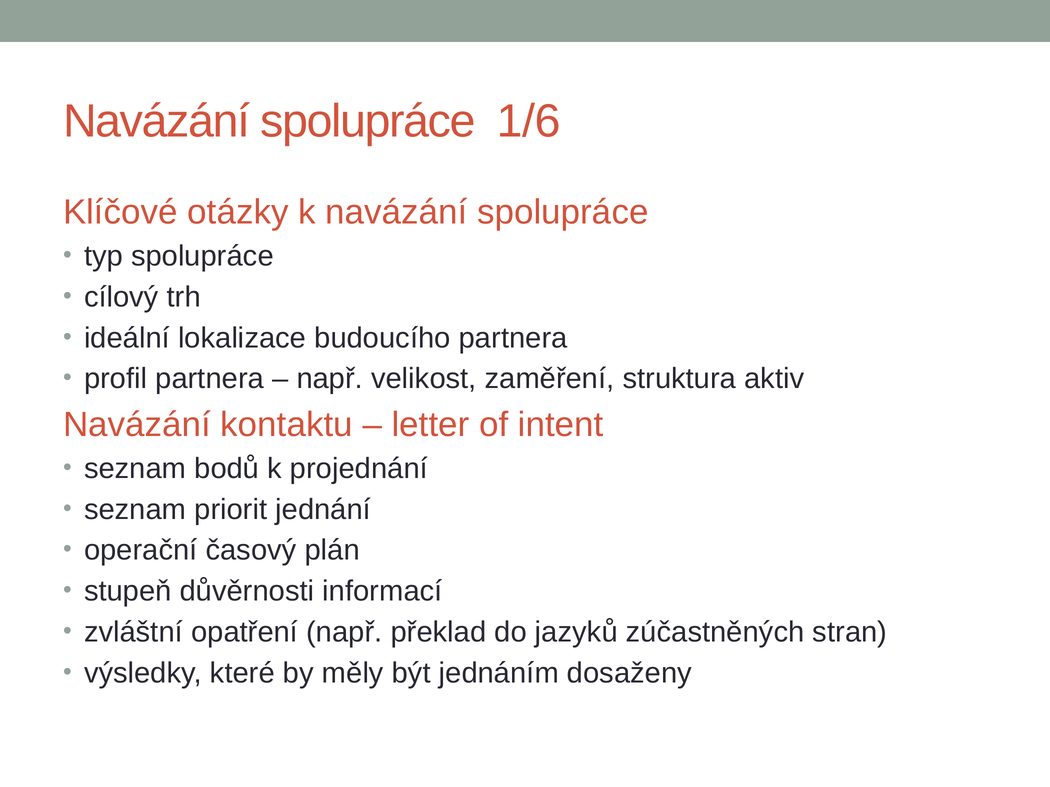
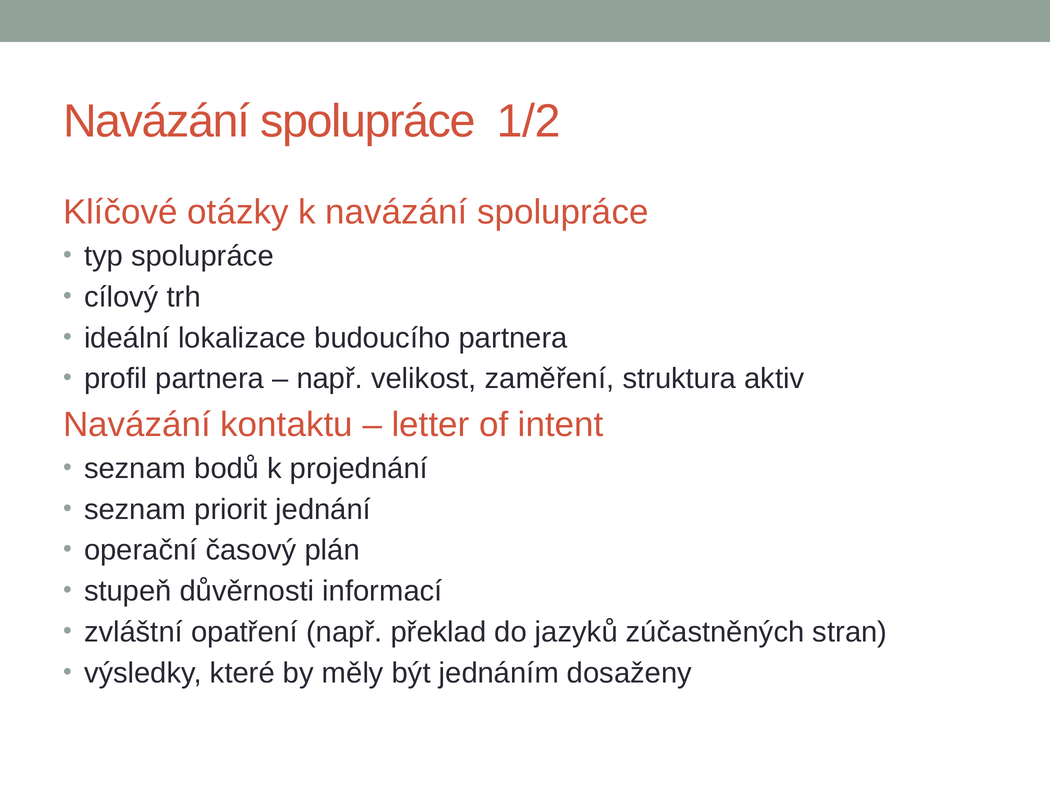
1/6: 1/6 -> 1/2
